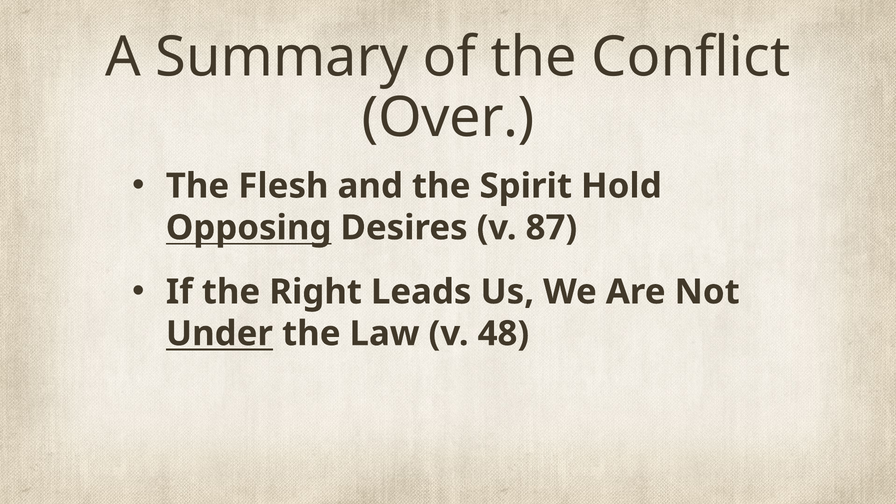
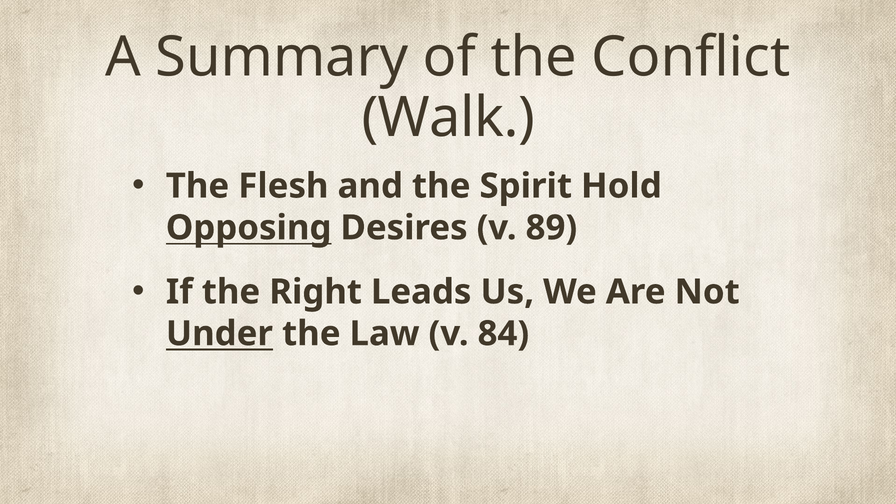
Over: Over -> Walk
87: 87 -> 89
48: 48 -> 84
